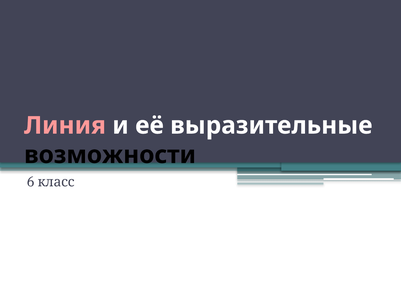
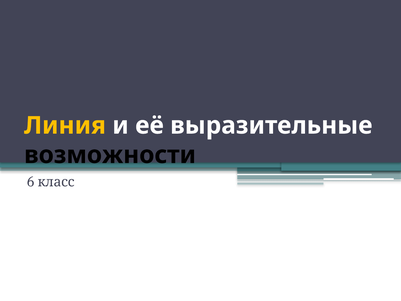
Линия colour: pink -> yellow
